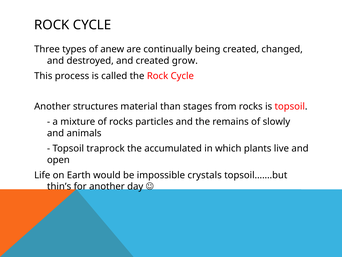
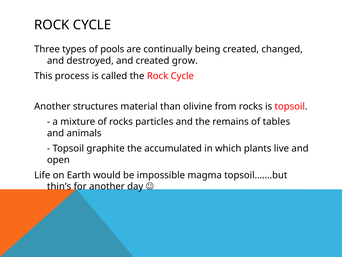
anew: anew -> pools
stages: stages -> olivine
slowly: slowly -> tables
traprock: traprock -> graphite
crystals: crystals -> magma
